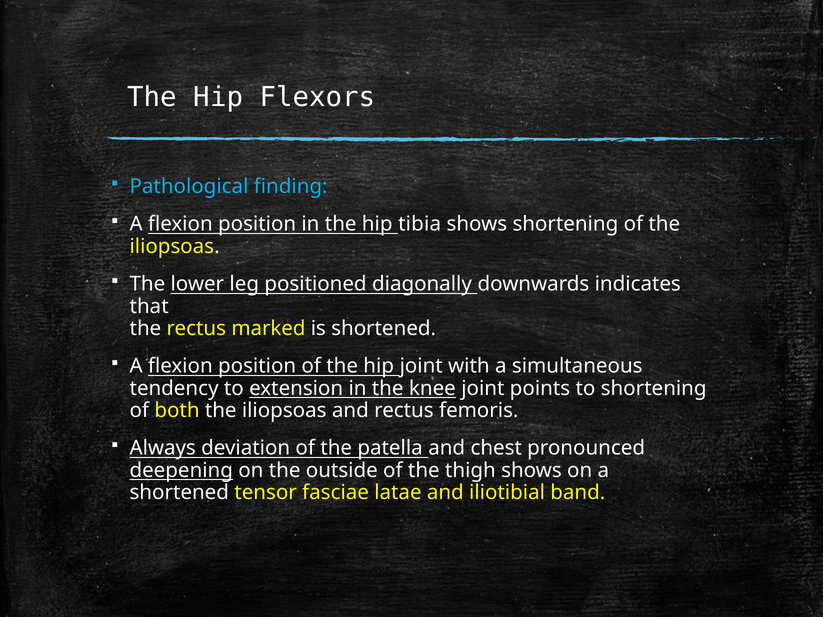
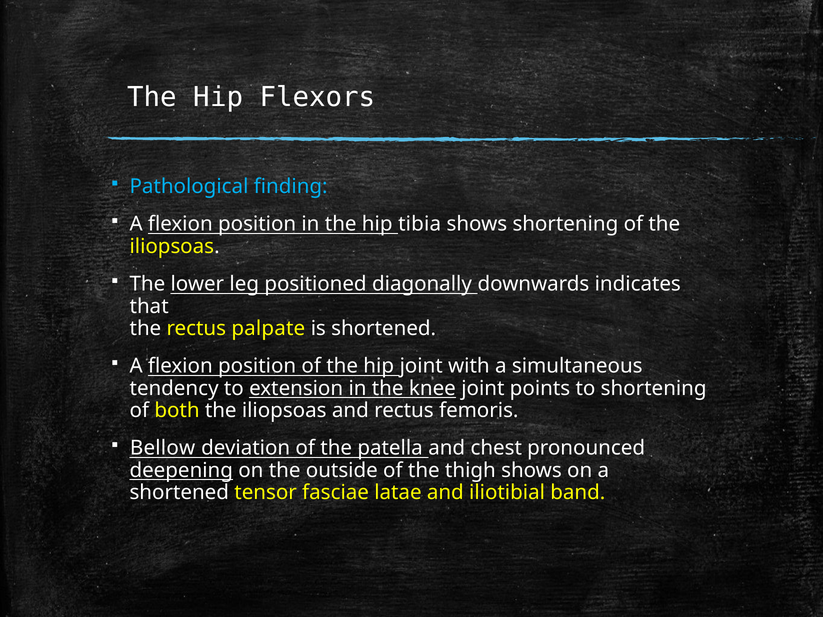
marked: marked -> palpate
Always: Always -> Bellow
